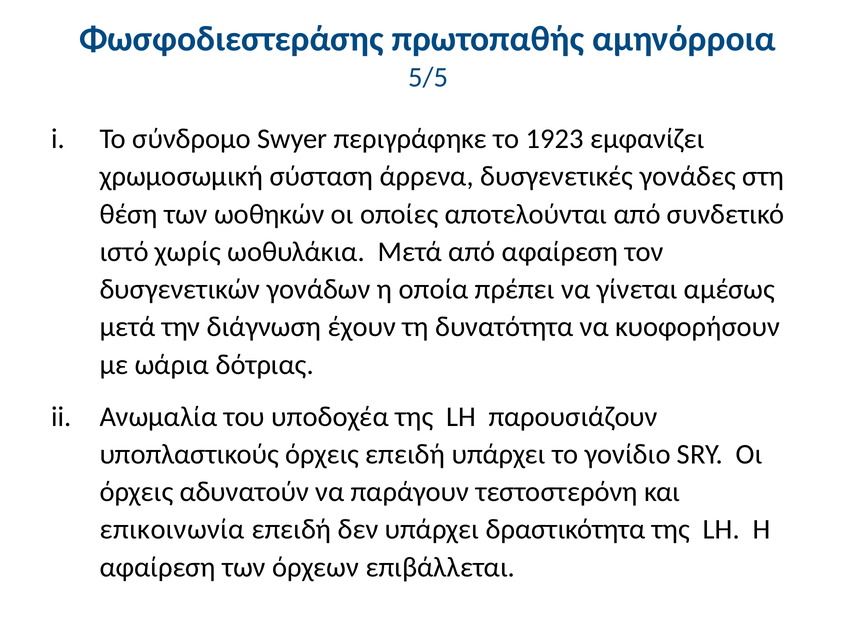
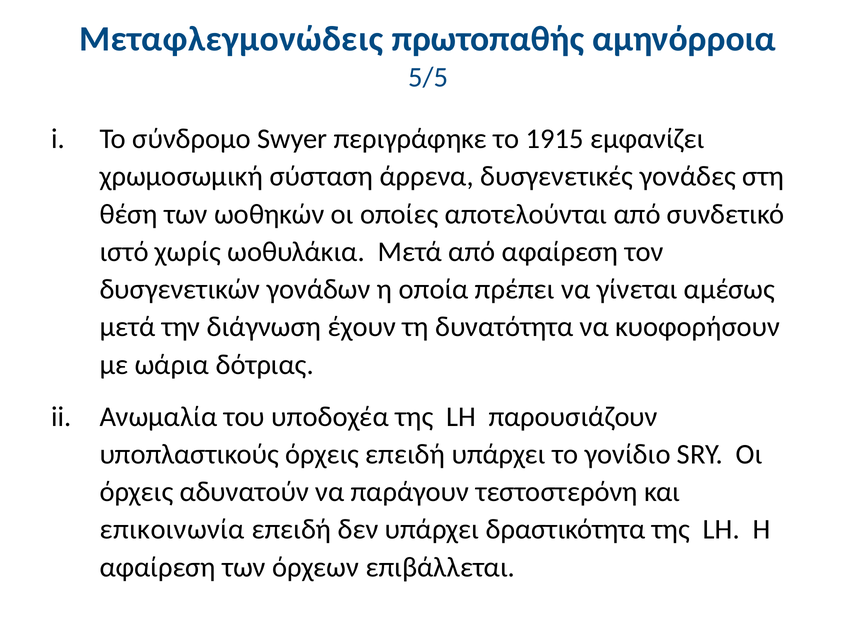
Φωσφοδιεστεράσης: Φωσφοδιεστεράσης -> Μεταφλεγμονώδεις
1923: 1923 -> 1915
